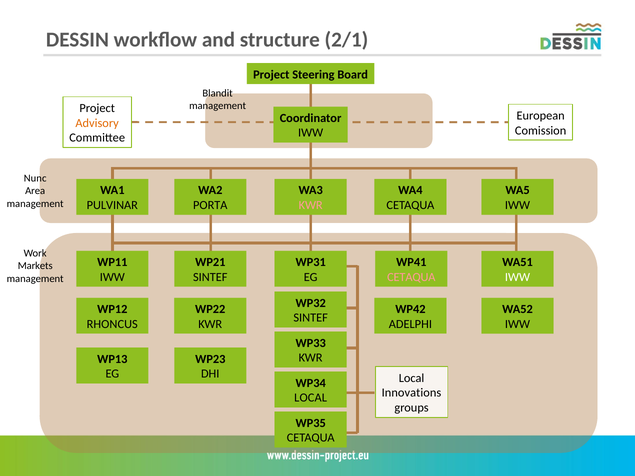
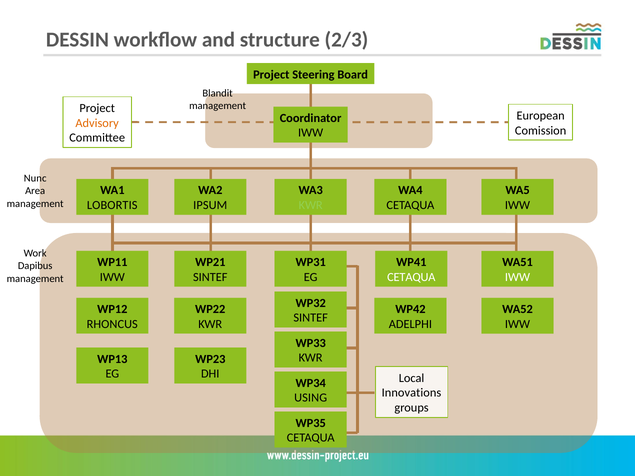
2/1: 2/1 -> 2/3
PULVINAR: PULVINAR -> LOBORTIS
PORTA: PORTA -> IPSUM
KWR at (311, 205) colour: pink -> light green
Markets: Markets -> Dapibus
CETAQUA at (411, 277) colour: pink -> white
LOCAL at (311, 398): LOCAL -> USING
